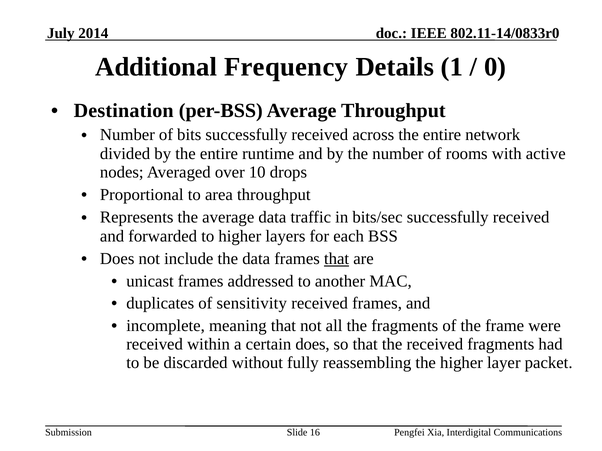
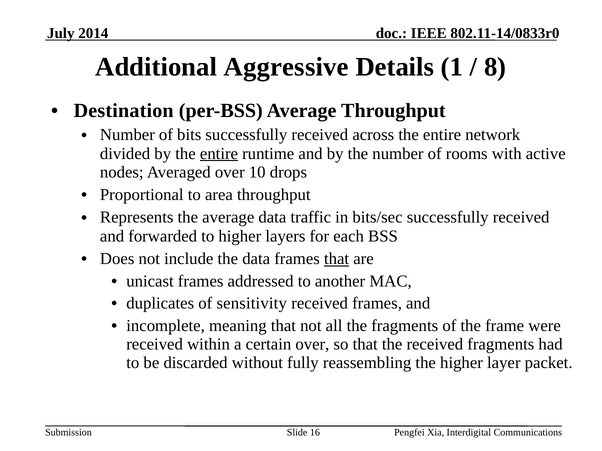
Frequency: Frequency -> Aggressive
0: 0 -> 8
entire at (219, 154) underline: none -> present
certain does: does -> over
